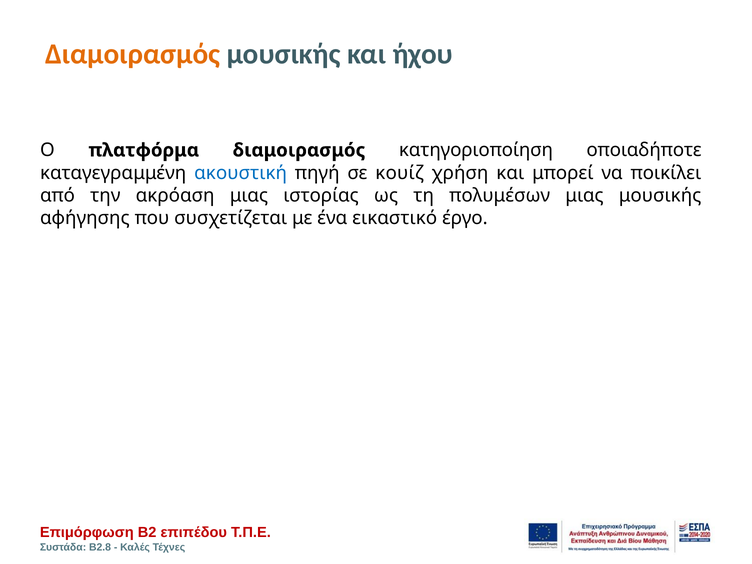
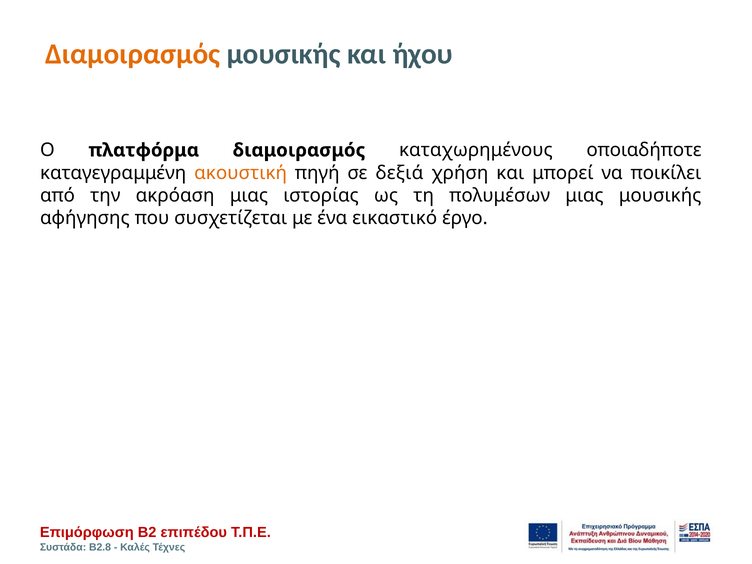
κατηγοριοποίηση: κατηγοριοποίηση -> καταχωρημένους
ακουστική colour: blue -> orange
κουίζ: κουίζ -> δεξιά
